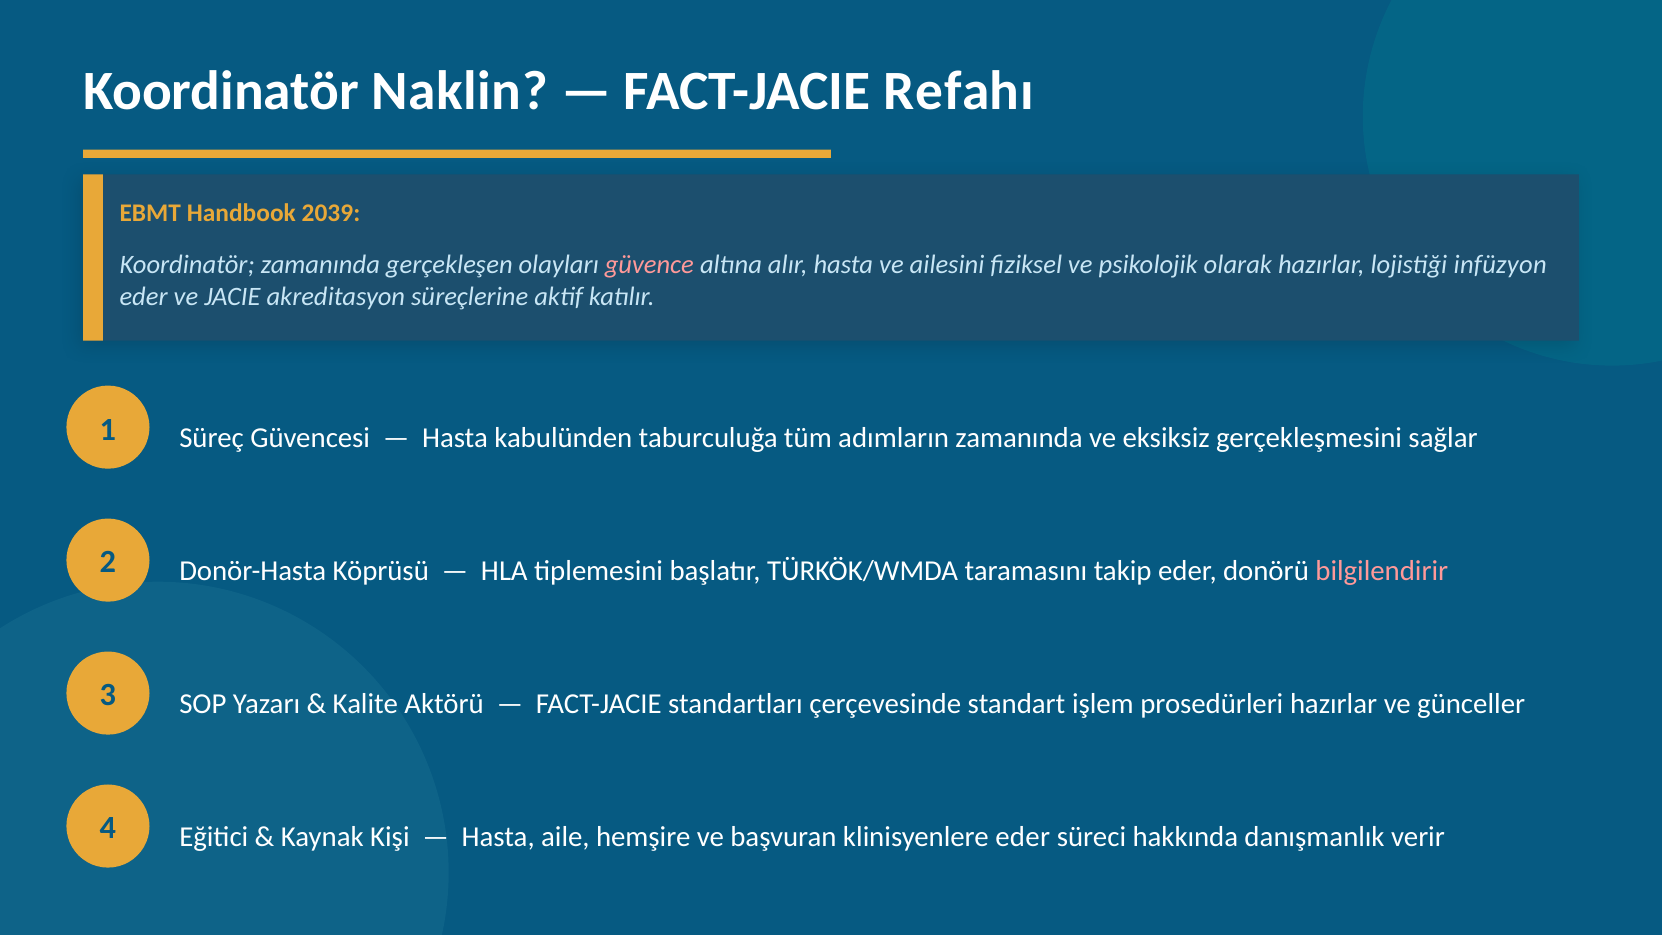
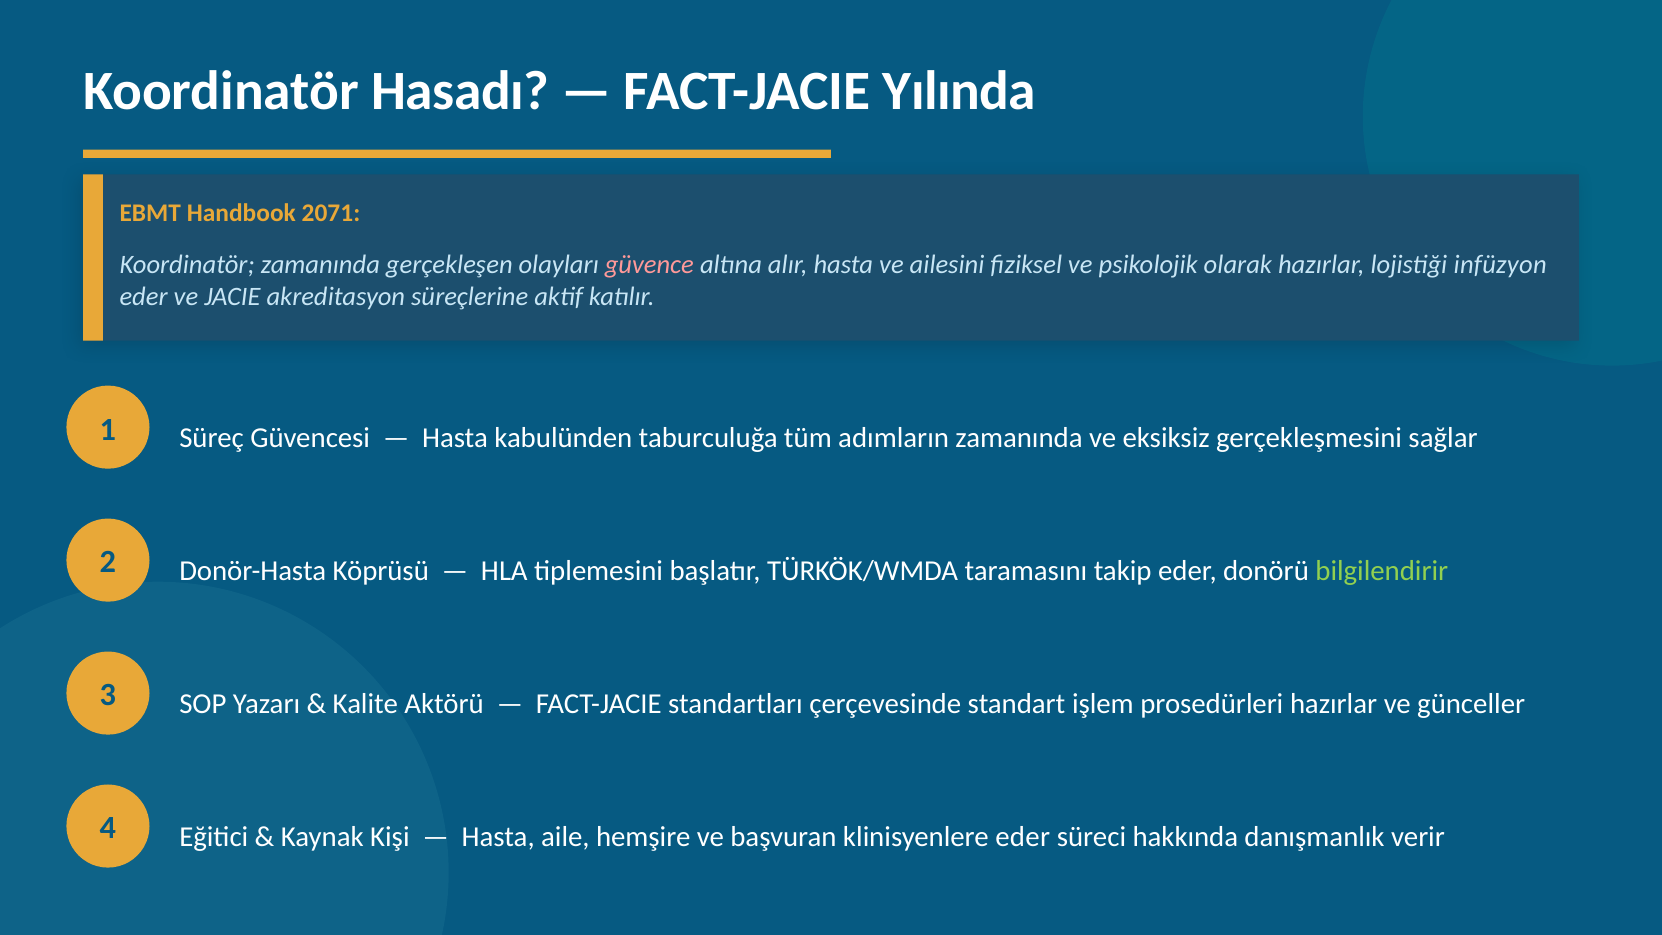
Naklin: Naklin -> Hasadı
Refahı: Refahı -> Yılında
2039: 2039 -> 2071
bilgilendirir colour: pink -> light green
